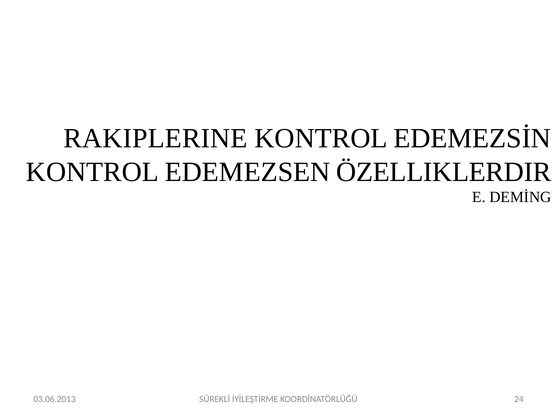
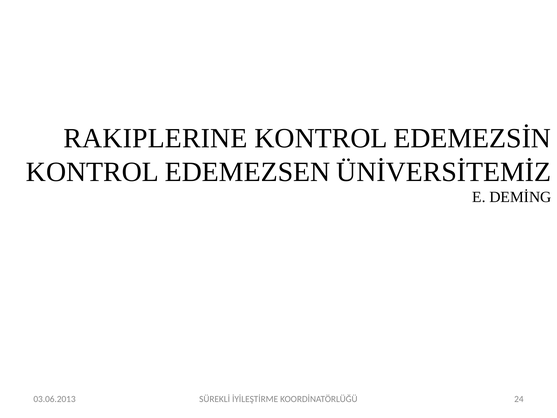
ÖZELLIKLERDIR: ÖZELLIKLERDIR -> ÜNİVERSİTEMİZ
